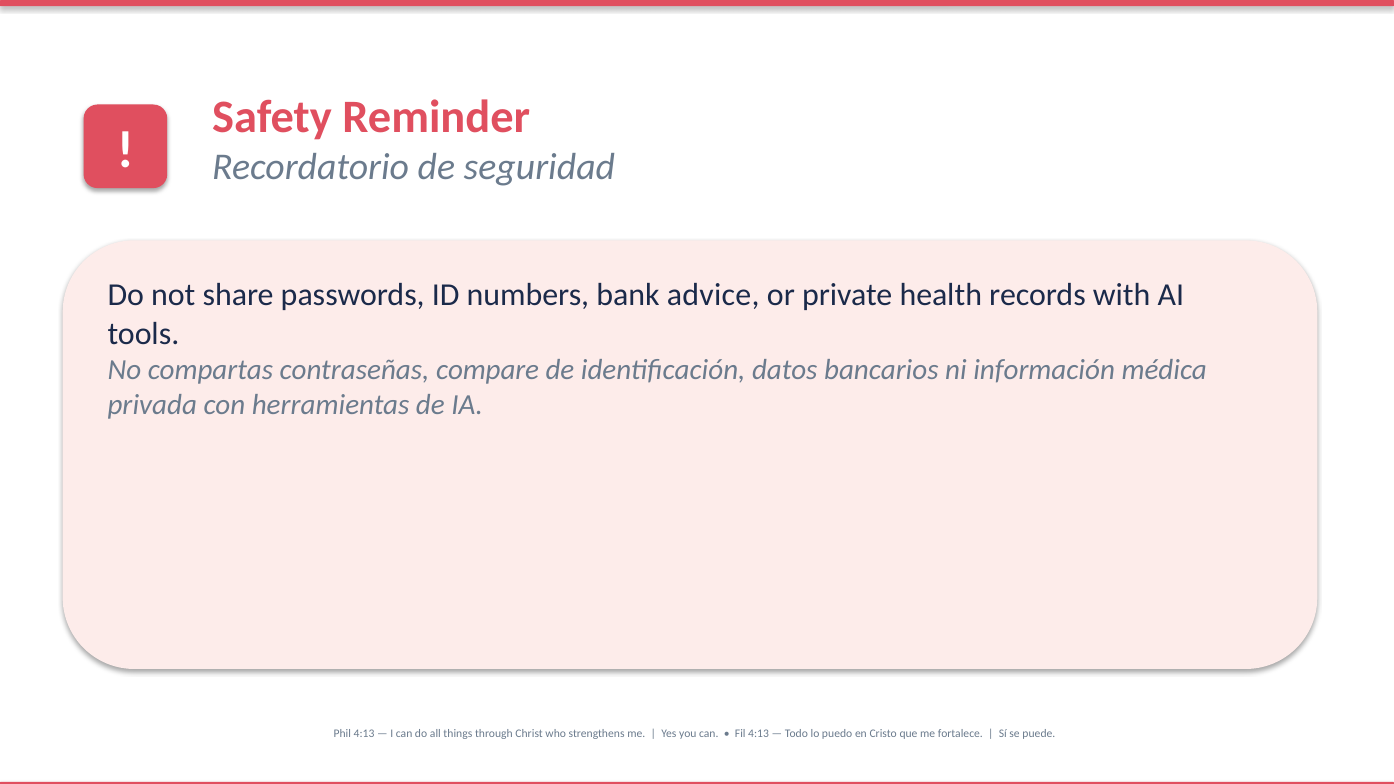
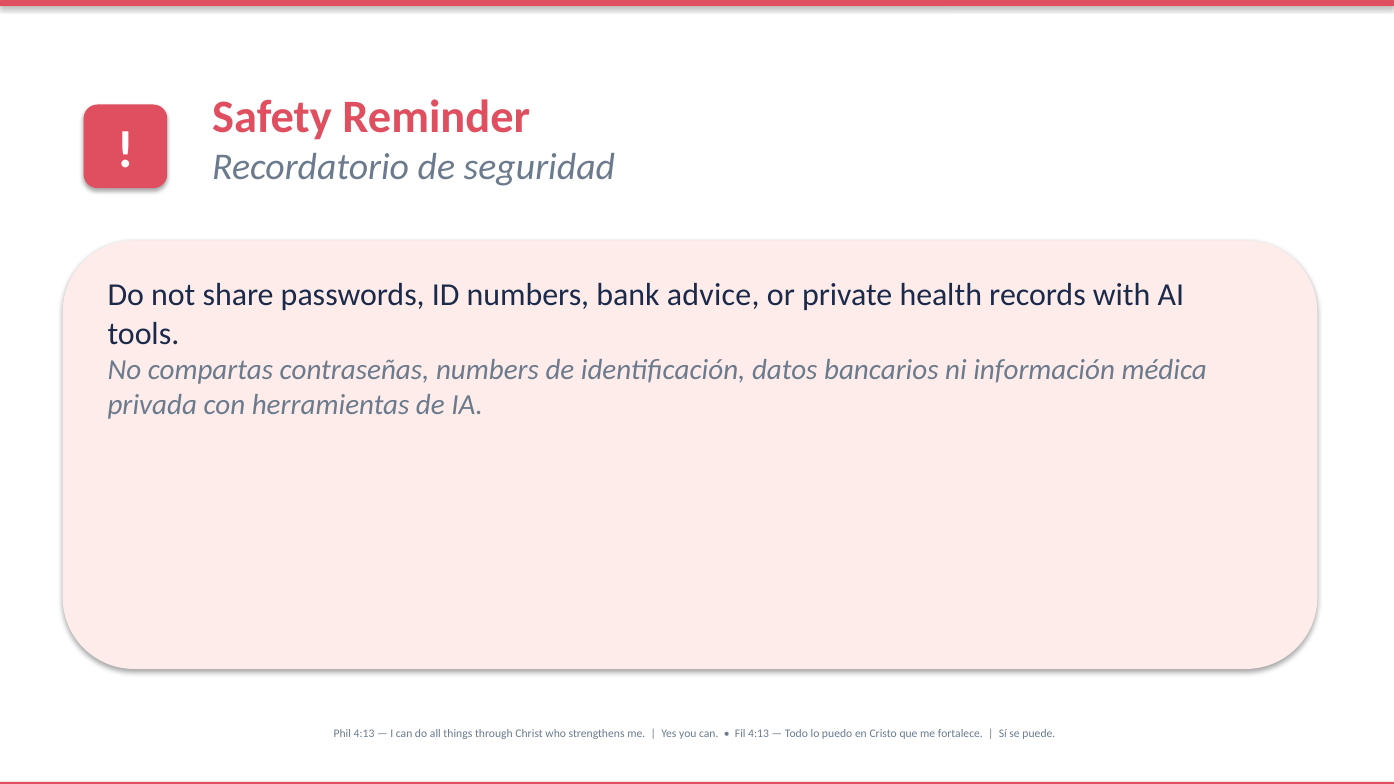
contraseñas compare: compare -> numbers
